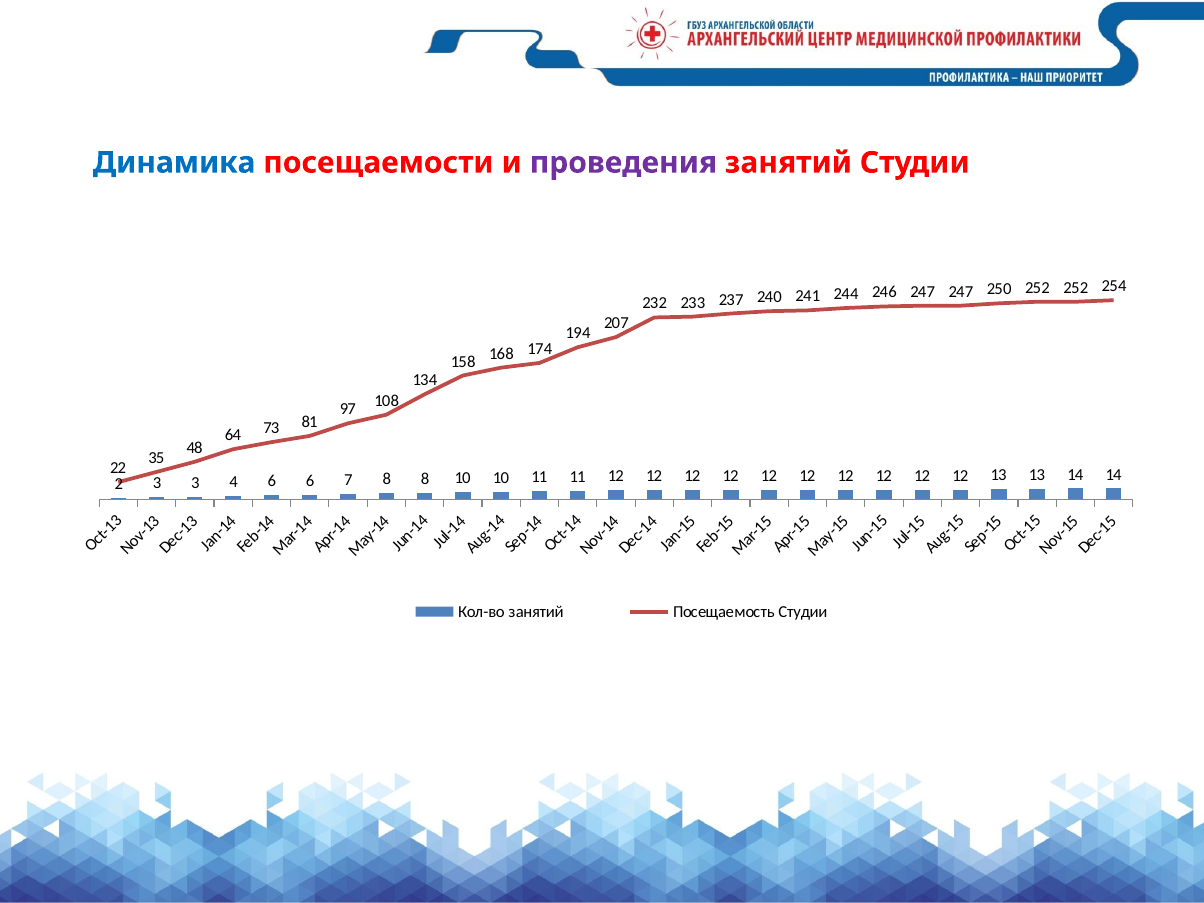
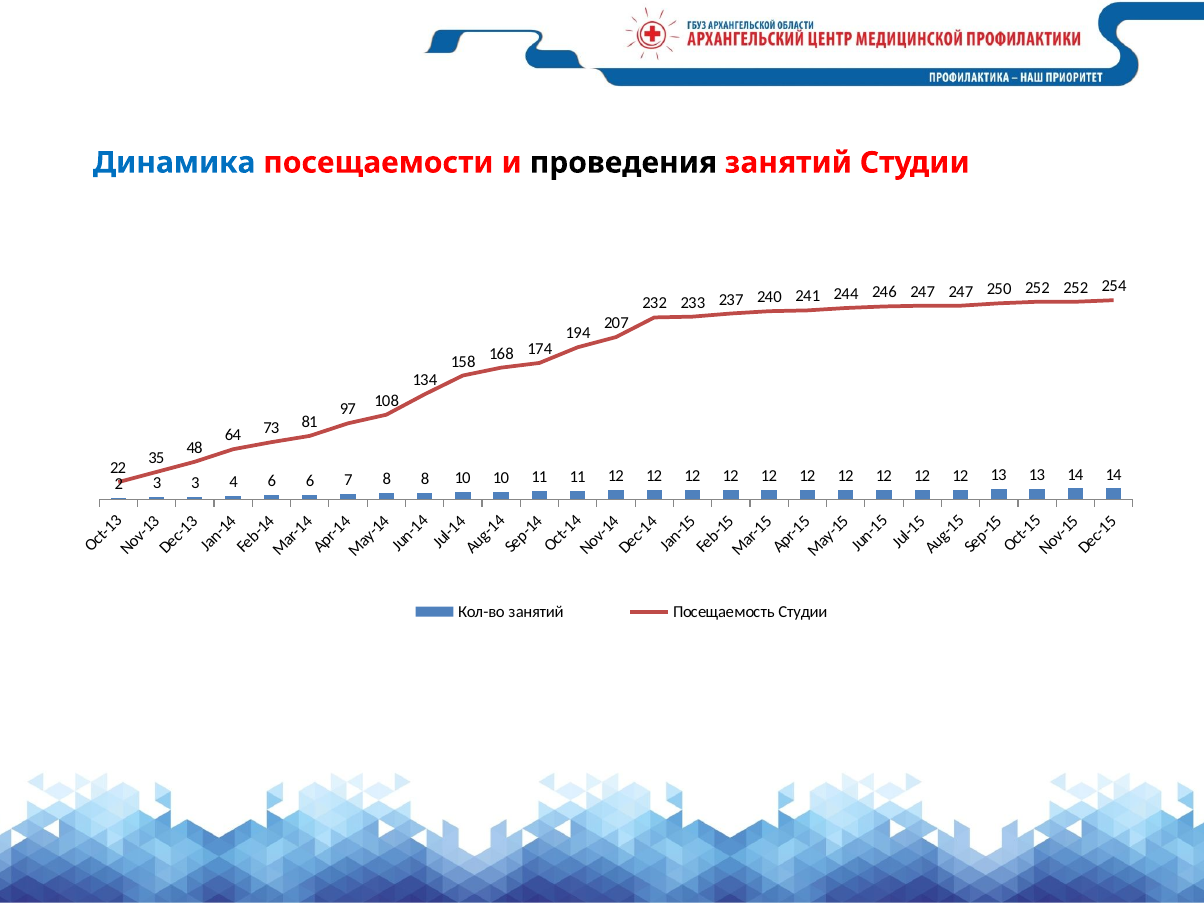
проведения colour: purple -> black
